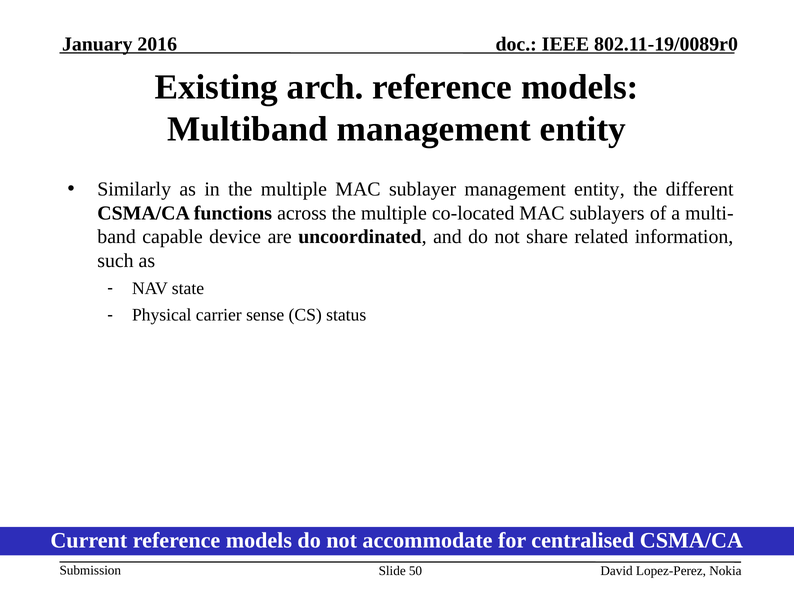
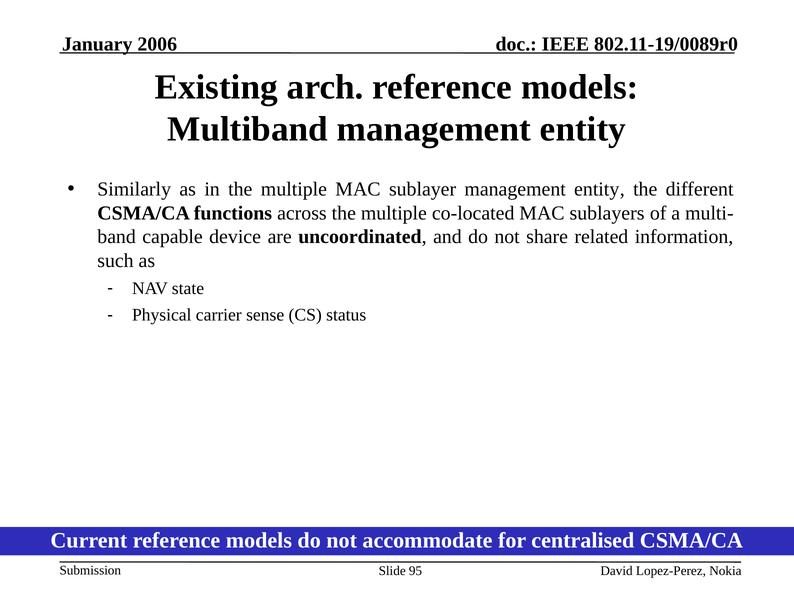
2016: 2016 -> 2006
50: 50 -> 95
